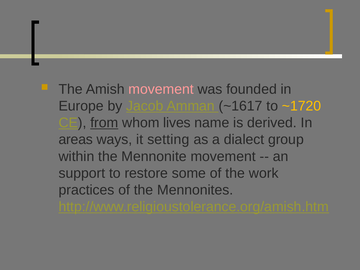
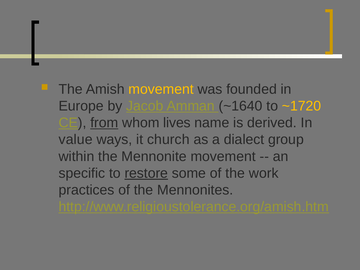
movement at (161, 89) colour: pink -> yellow
~1617: ~1617 -> ~1640
areas: areas -> value
setting: setting -> church
support: support -> specific
restore underline: none -> present
